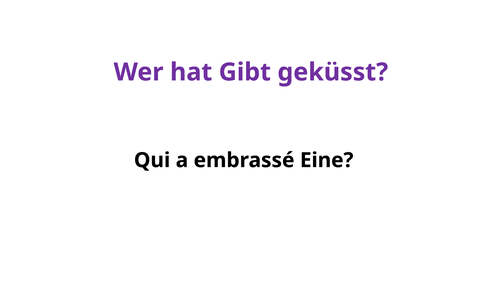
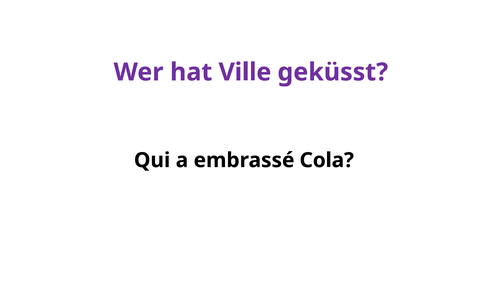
Gibt: Gibt -> Ville
Eine: Eine -> Cola
